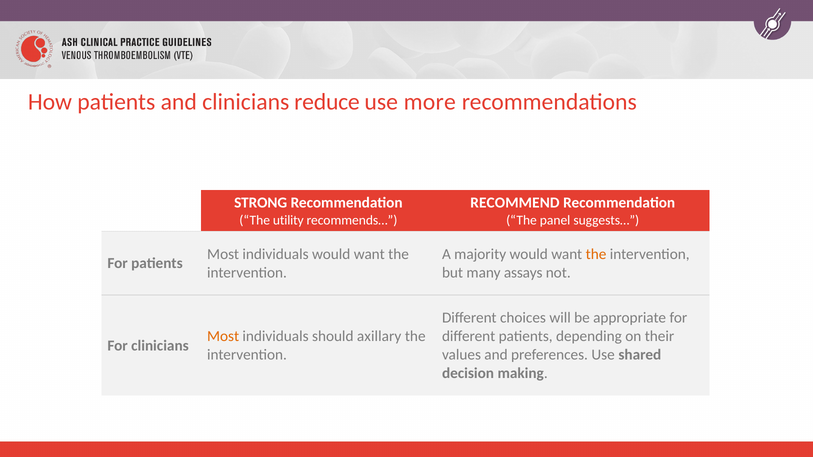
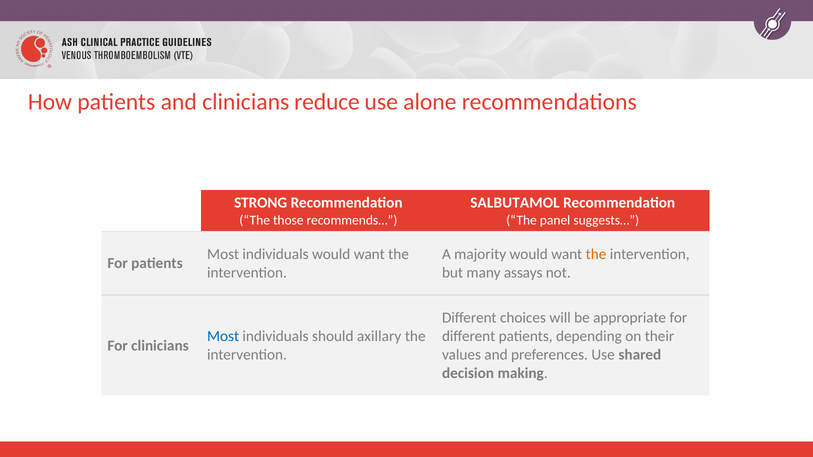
more: more -> alone
RECOMMEND: RECOMMEND -> SALBUTAMOL
utility: utility -> those
Most at (223, 336) colour: orange -> blue
